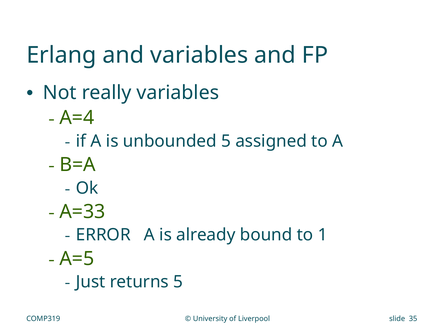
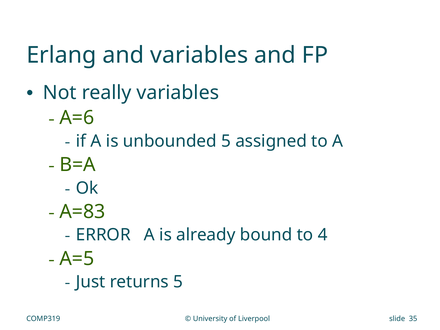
A=4: A=4 -> A=6
A=33: A=33 -> A=83
1: 1 -> 4
